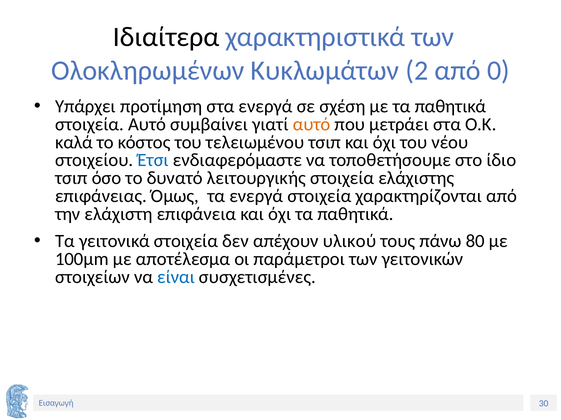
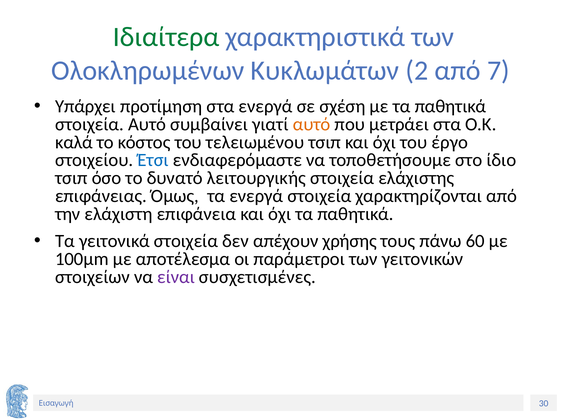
Ιδιαίτερα colour: black -> green
0: 0 -> 7
νέου: νέου -> έργο
υλικού: υλικού -> χρήσης
80: 80 -> 60
είναι colour: blue -> purple
